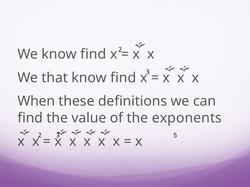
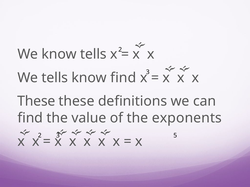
We know find: find -> tells
We that: that -> tells
When at (36, 101): When -> These
